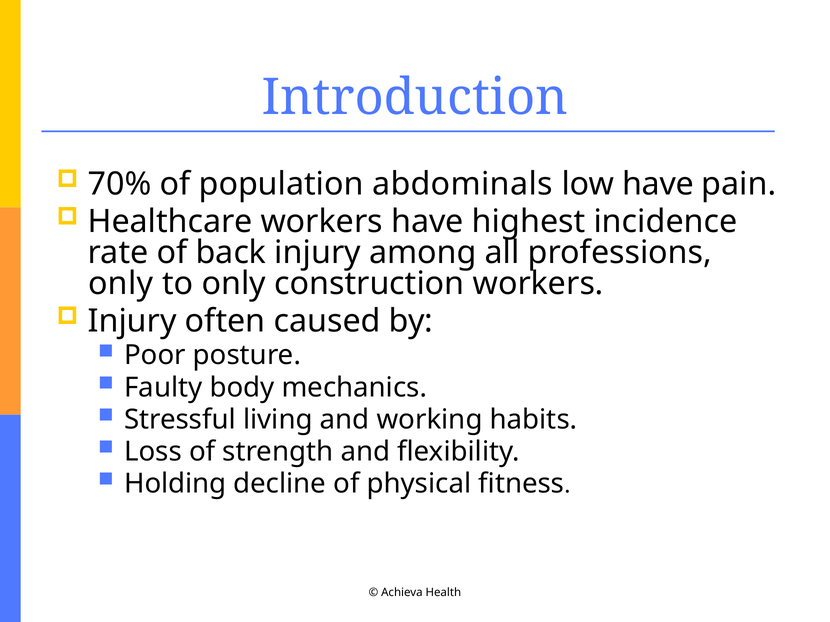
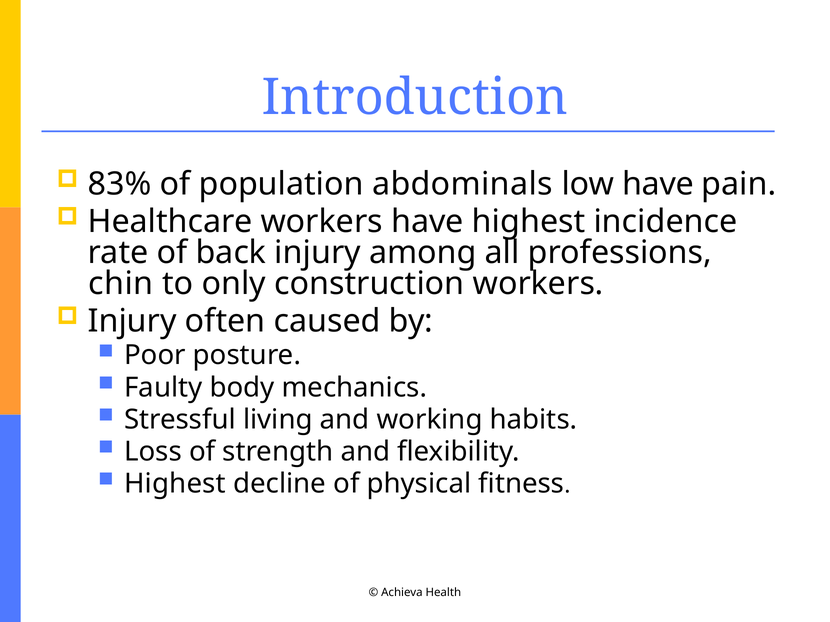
70%: 70% -> 83%
only at (121, 284): only -> chin
Holding at (175, 484): Holding -> Highest
